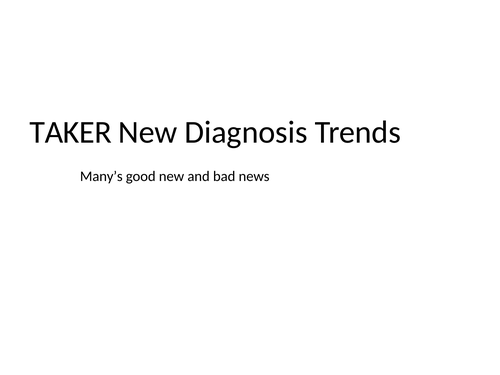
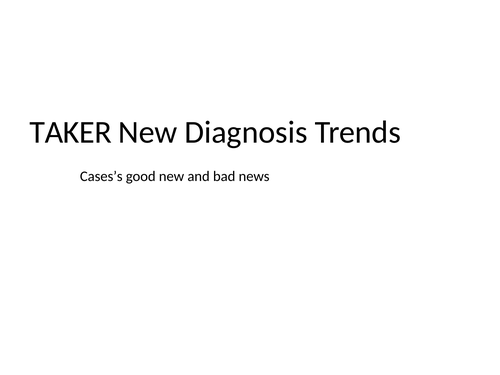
Many’s: Many’s -> Cases’s
